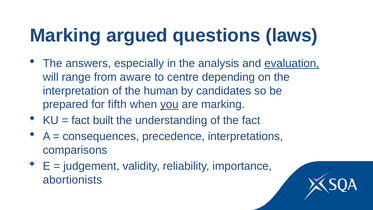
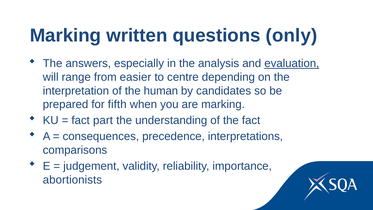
argued: argued -> written
laws: laws -> only
aware: aware -> easier
you underline: present -> none
built: built -> part
